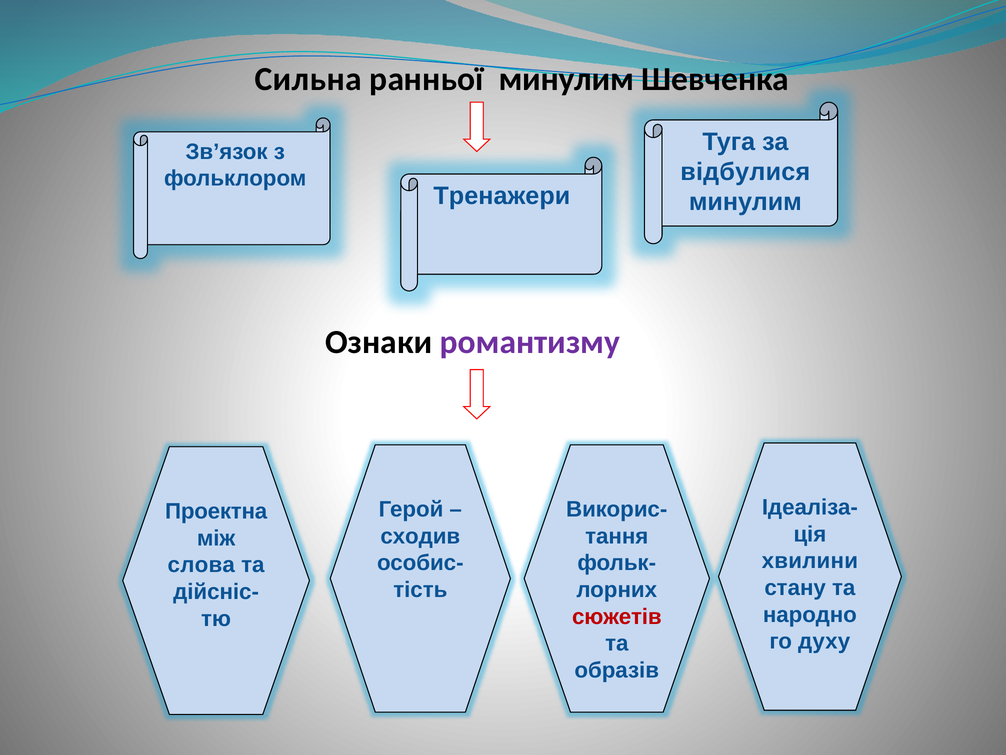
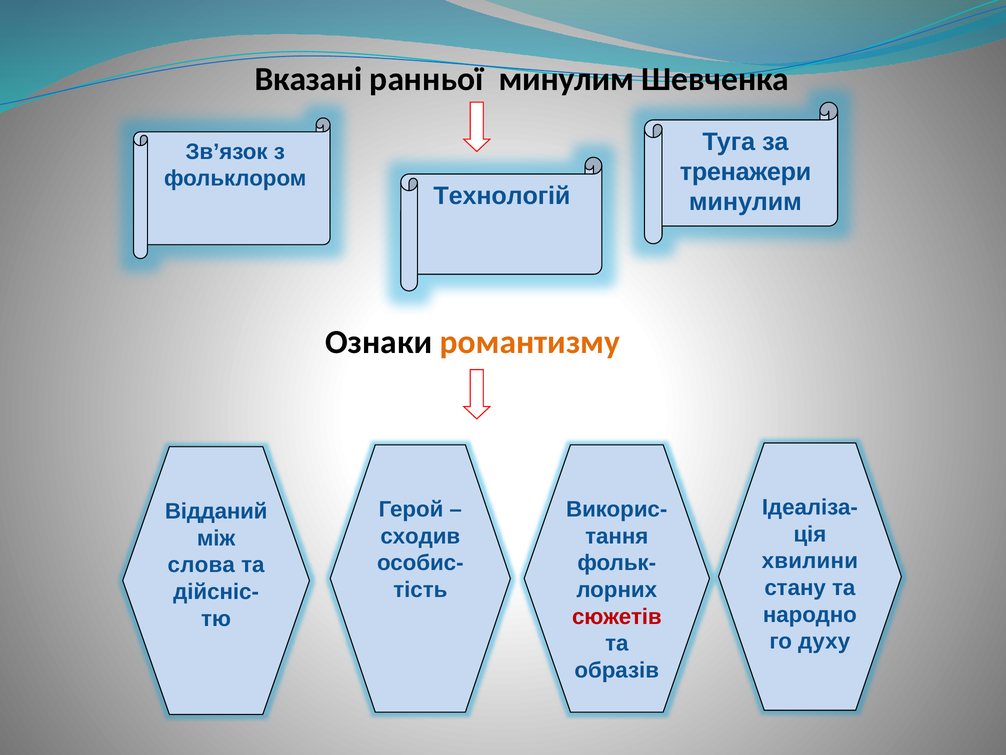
Сильна: Сильна -> Вказані
відбулися: відбулися -> тренажери
Тренажери: Тренажери -> Технологій
романтизму colour: purple -> orange
Проектна: Проектна -> Відданий
